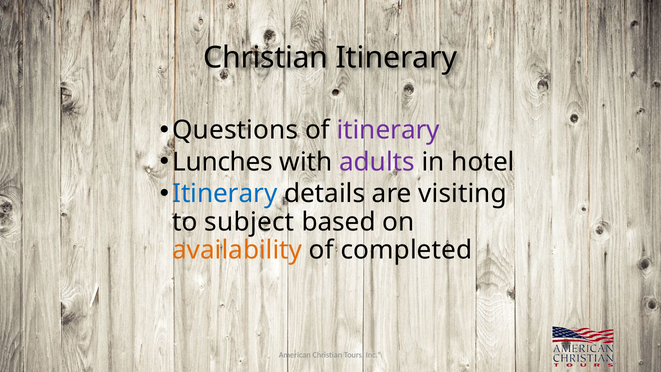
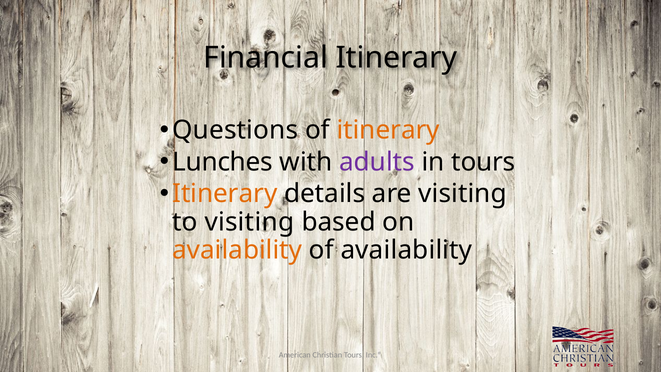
Christian at (266, 58): Christian -> Financial
itinerary at (388, 130) colour: purple -> orange
in hotel: hotel -> tours
Itinerary at (225, 193) colour: blue -> orange
to subject: subject -> visiting
of completed: completed -> availability
